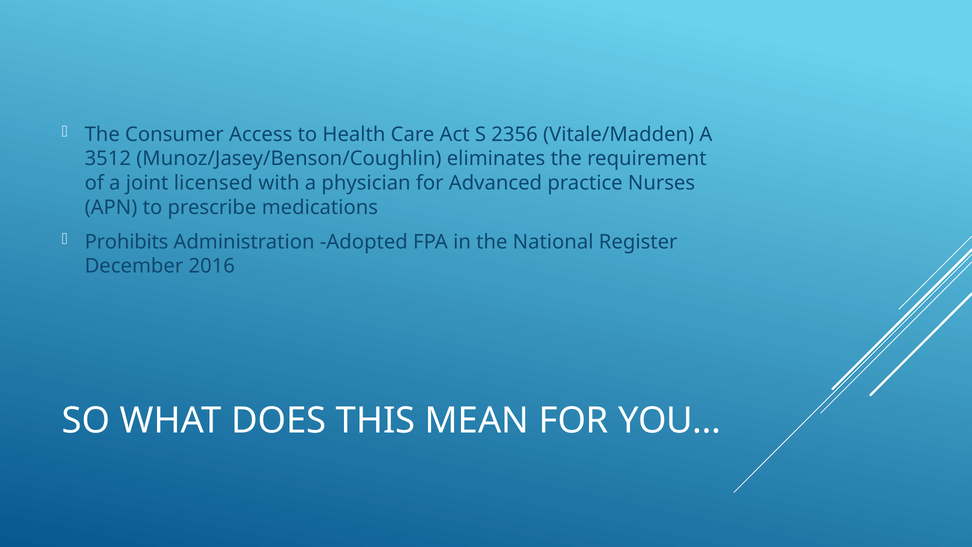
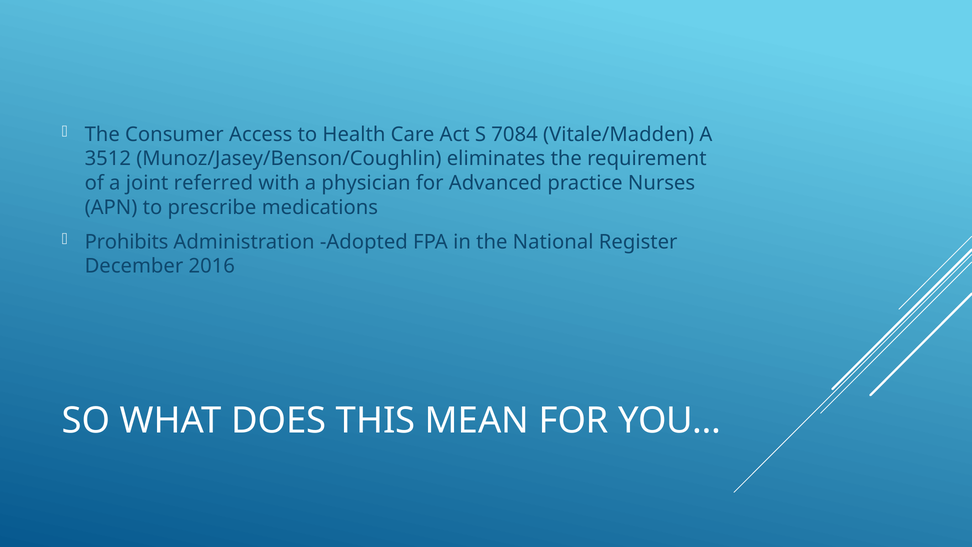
2356: 2356 -> 7084
licensed: licensed -> referred
